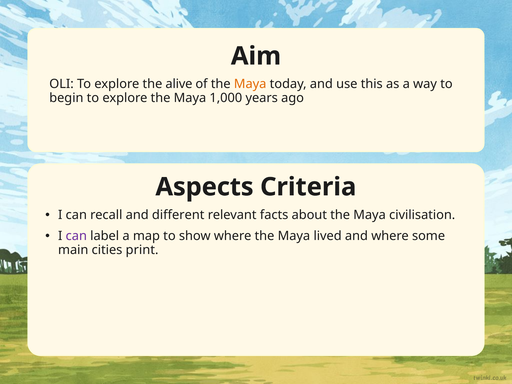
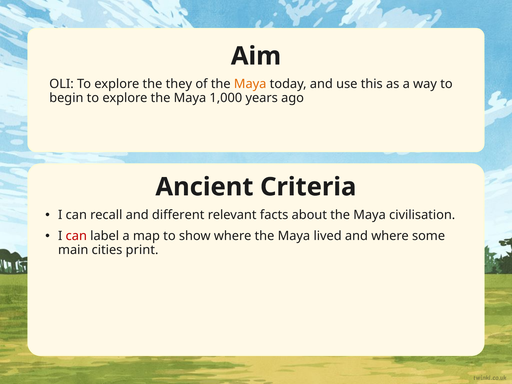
alive: alive -> they
Aspects: Aspects -> Ancient
can at (76, 236) colour: purple -> red
